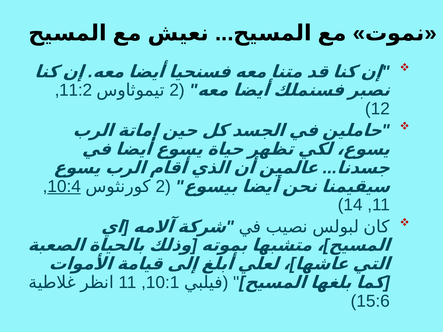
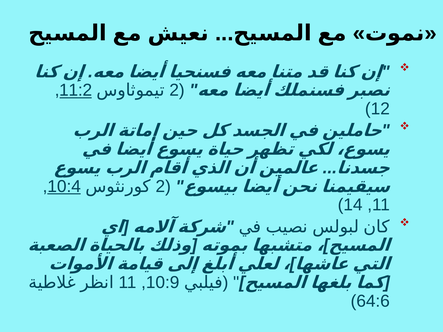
11:2 underline: none -> present
10:1: 10:1 -> 10:9
15:6: 15:6 -> 64:6
